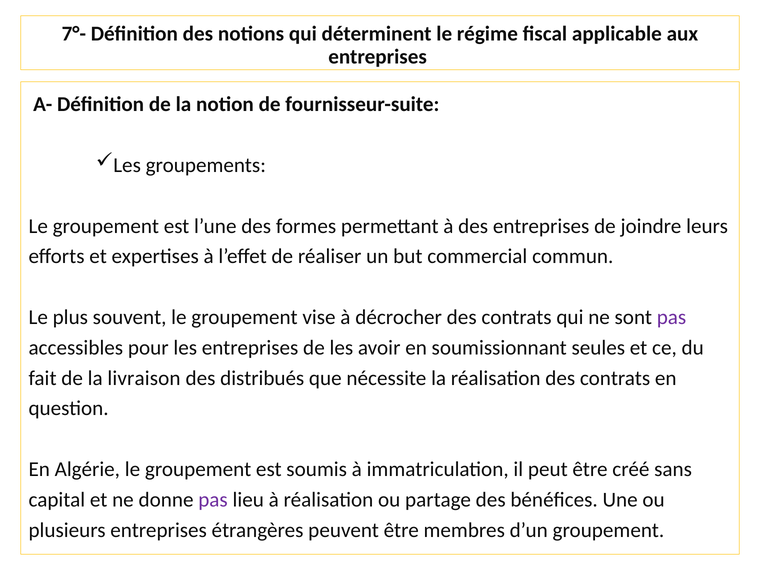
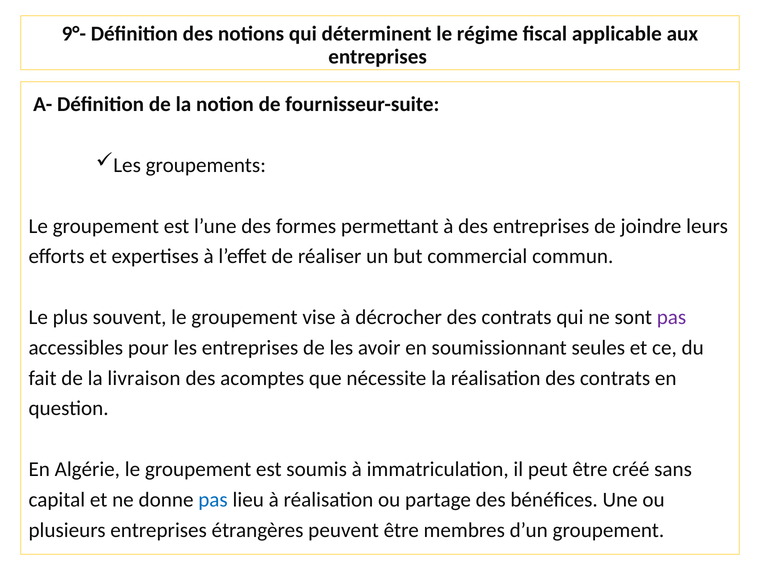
7°-: 7°- -> 9°-
distribués: distribués -> acomptes
pas at (213, 500) colour: purple -> blue
